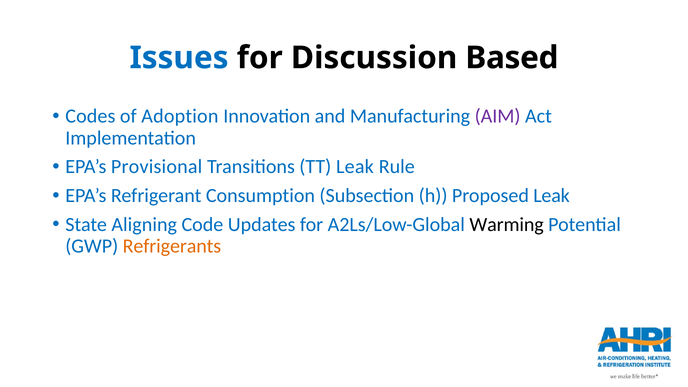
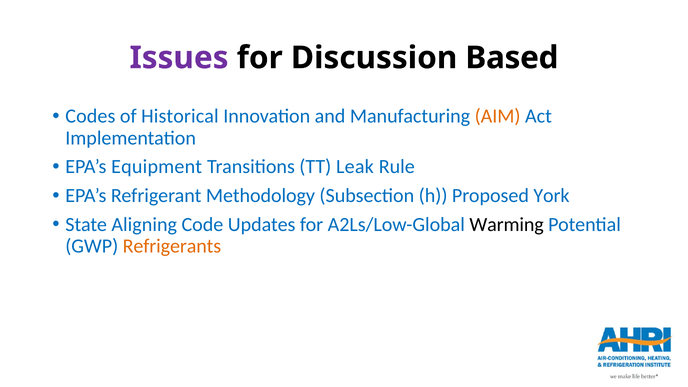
Issues colour: blue -> purple
Adoption: Adoption -> Historical
AIM colour: purple -> orange
Provisional: Provisional -> Equipment
Consumption: Consumption -> Methodology
Proposed Leak: Leak -> York
